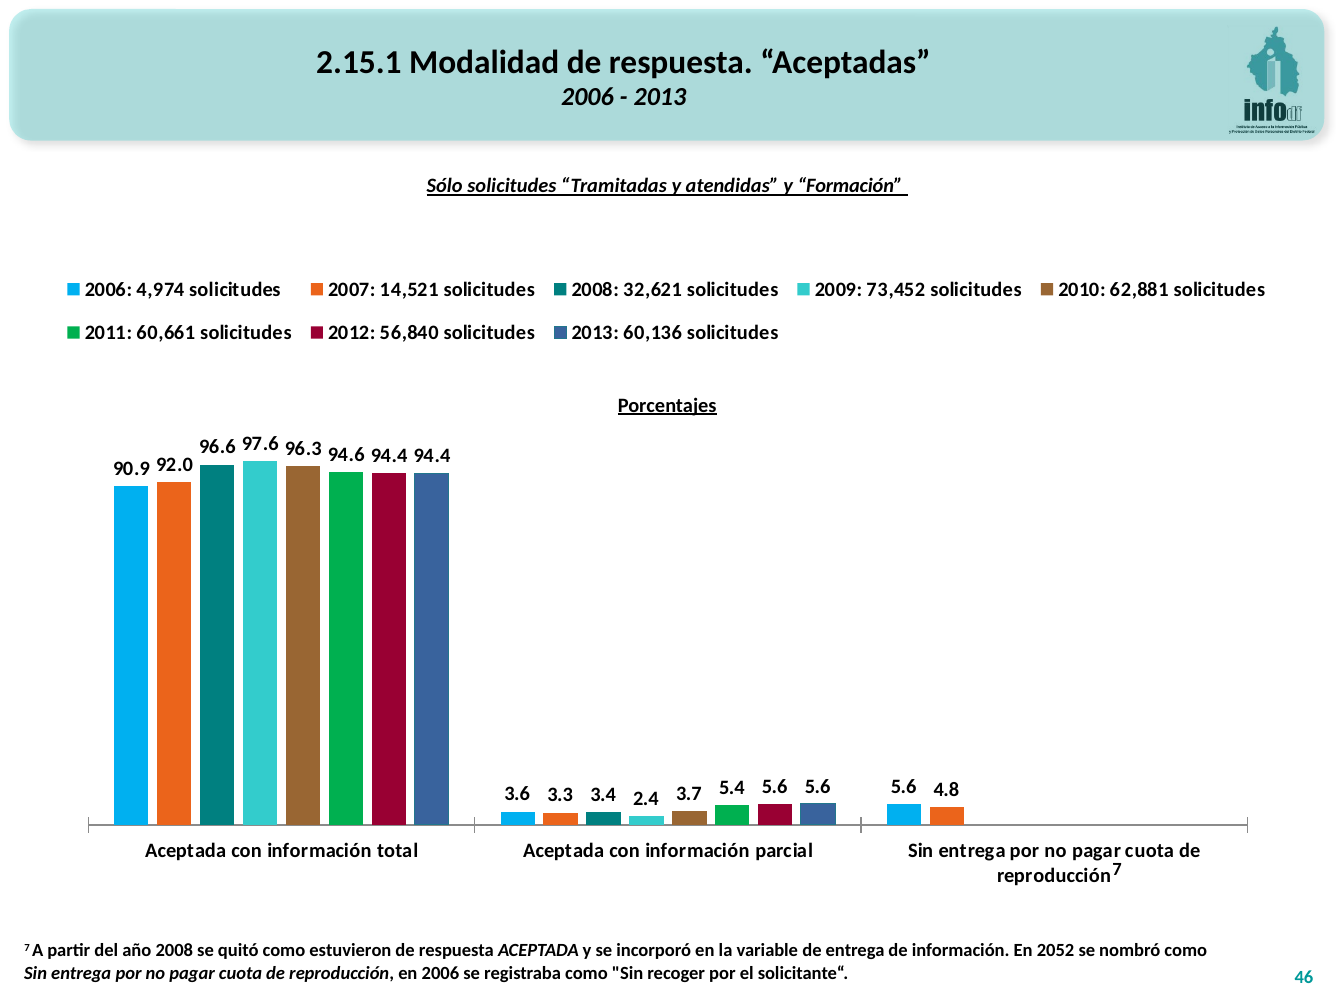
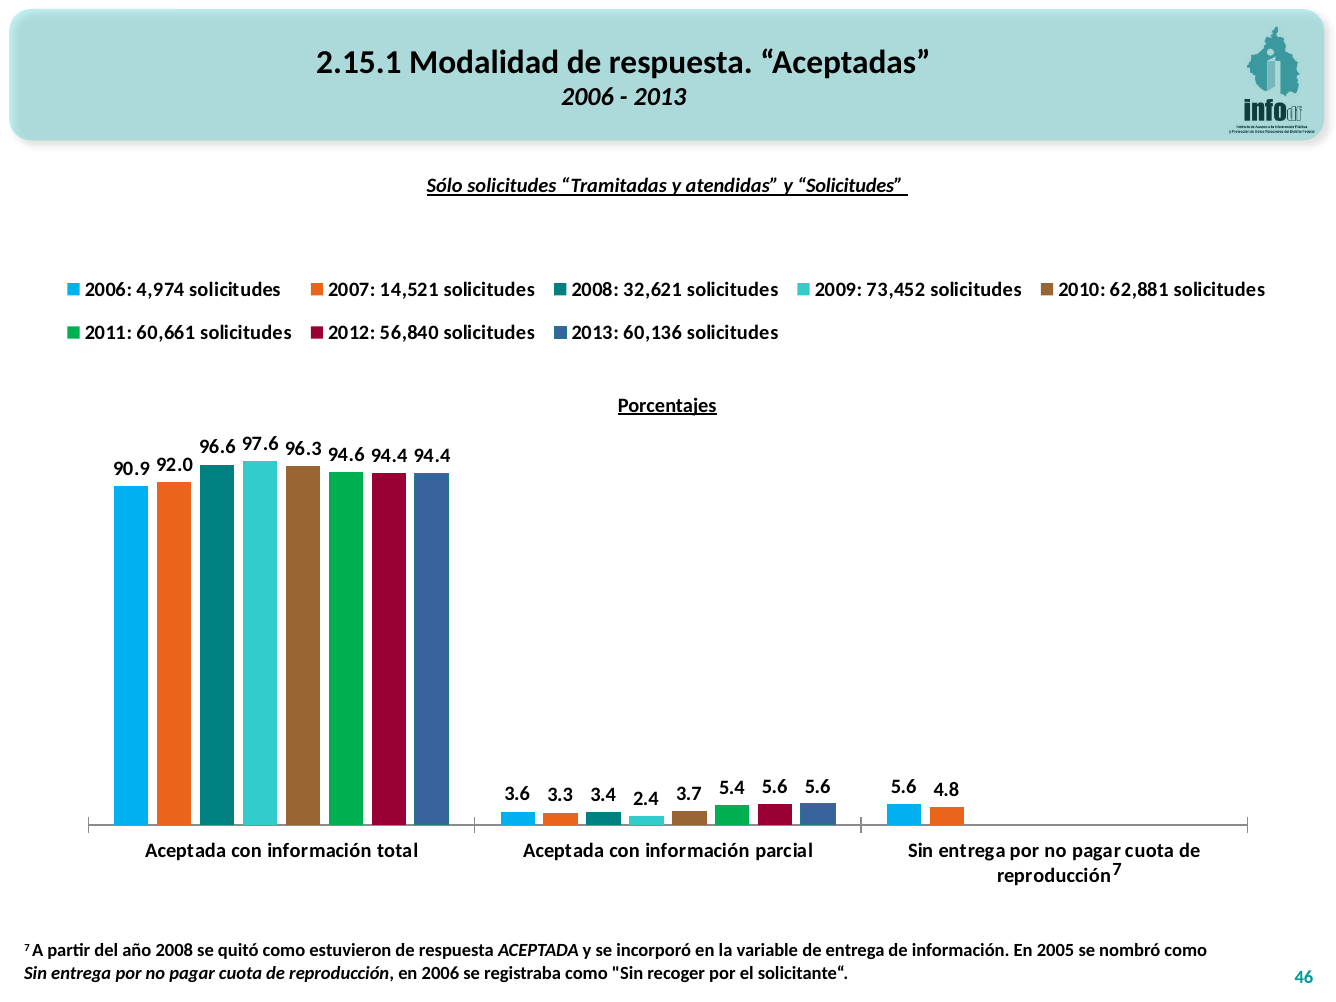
y Formación: Formación -> Solicitudes
2052: 2052 -> 2005
